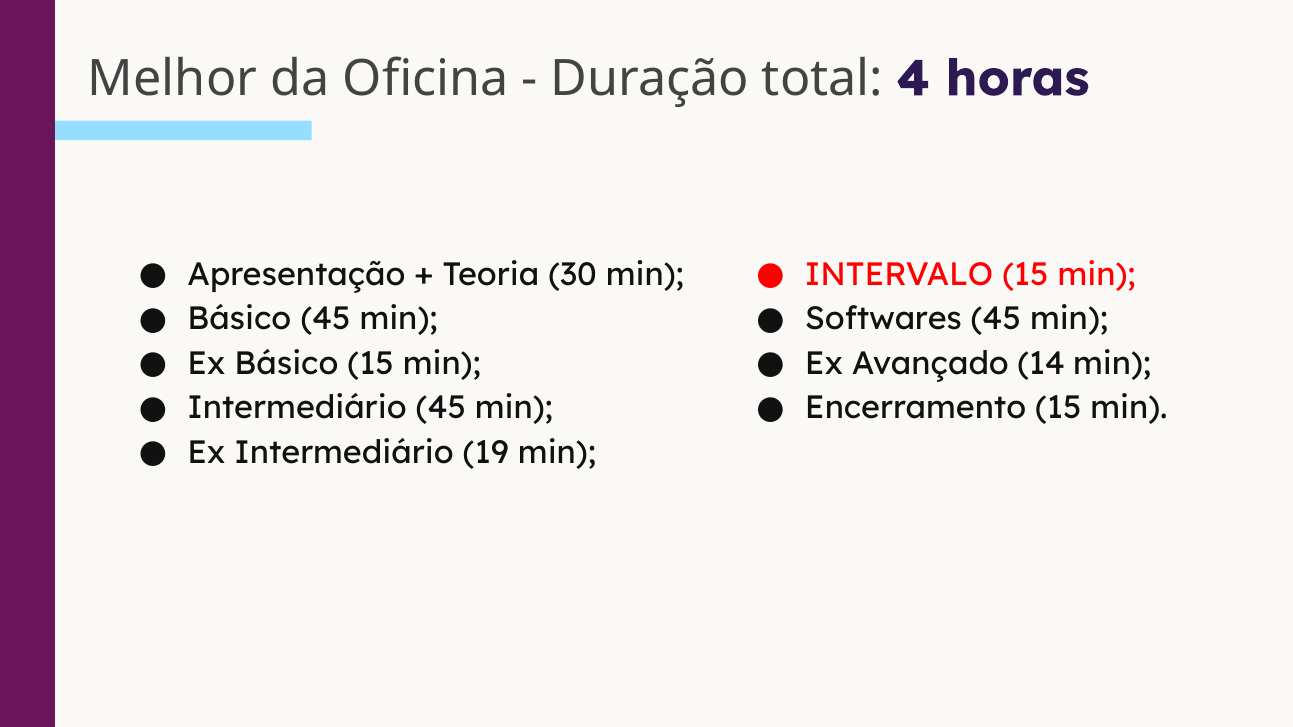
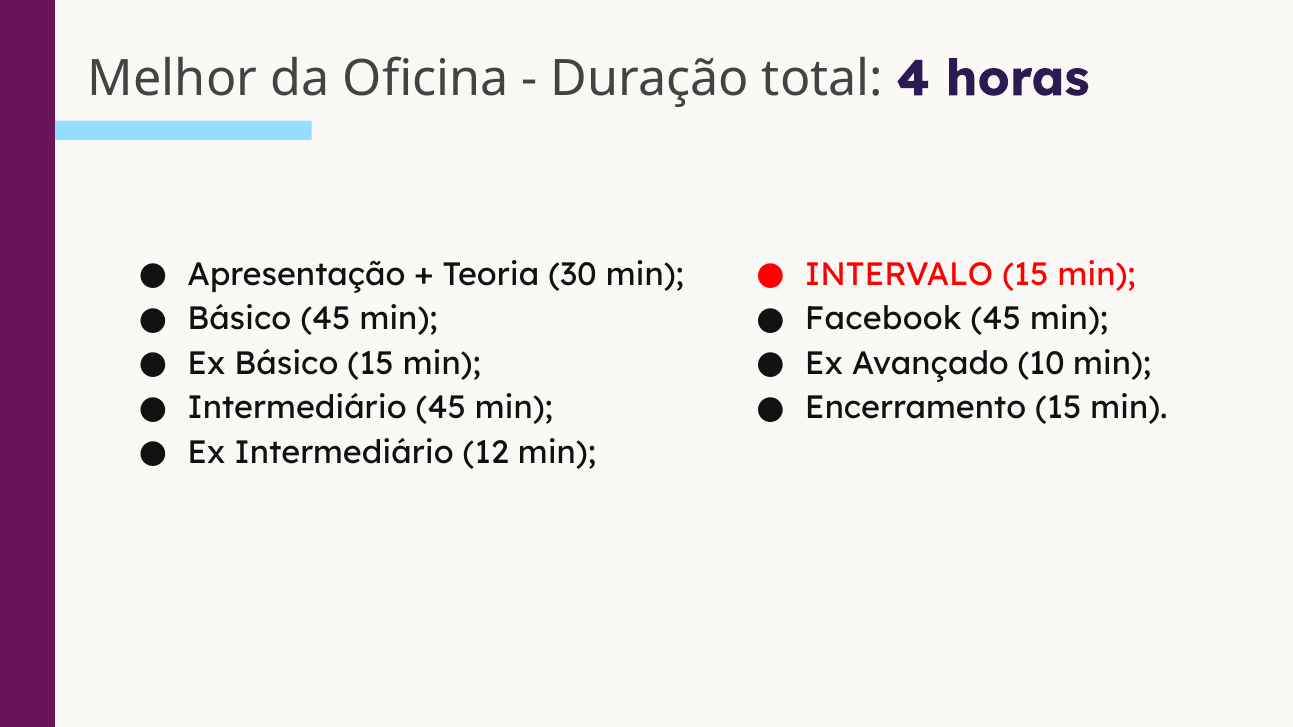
Softwares: Softwares -> Facebook
14: 14 -> 10
19: 19 -> 12
